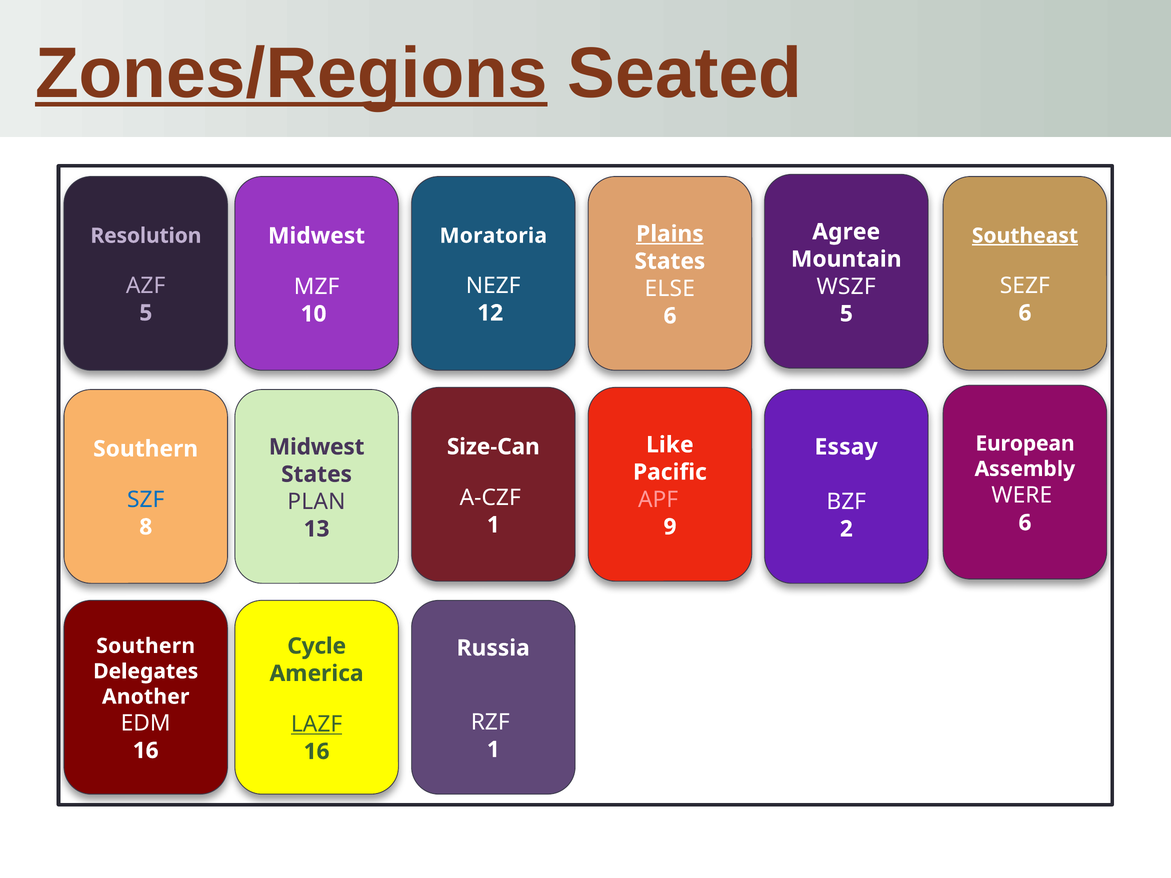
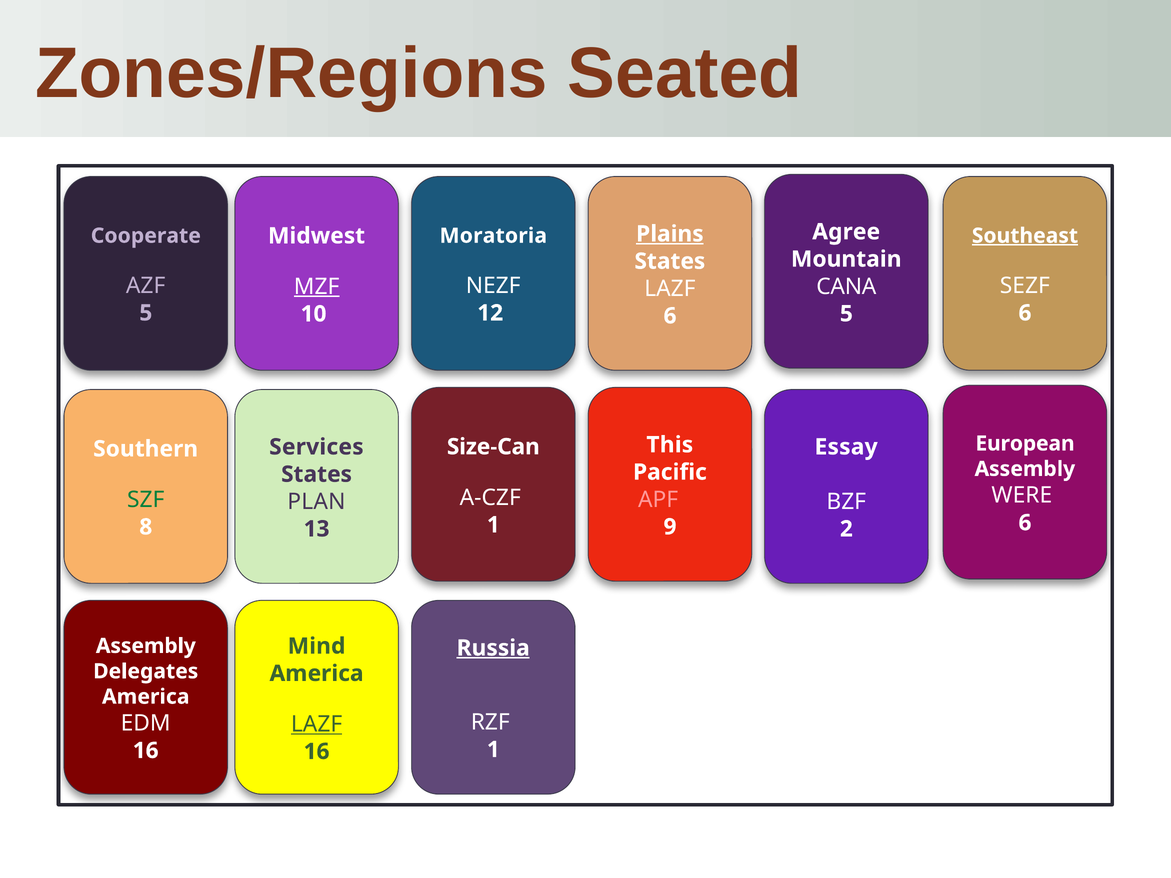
Zones/Regions underline: present -> none
Resolution: Resolution -> Cooperate
MZF underline: none -> present
WSZF: WSZF -> CANA
ELSE at (670, 289): ELSE -> LAZF
Like: Like -> This
Midwest at (317, 447): Midwest -> Services
SZF colour: blue -> green
Cycle: Cycle -> Mind
Southern at (146, 646): Southern -> Assembly
Russia underline: none -> present
Another at (146, 697): Another -> America
